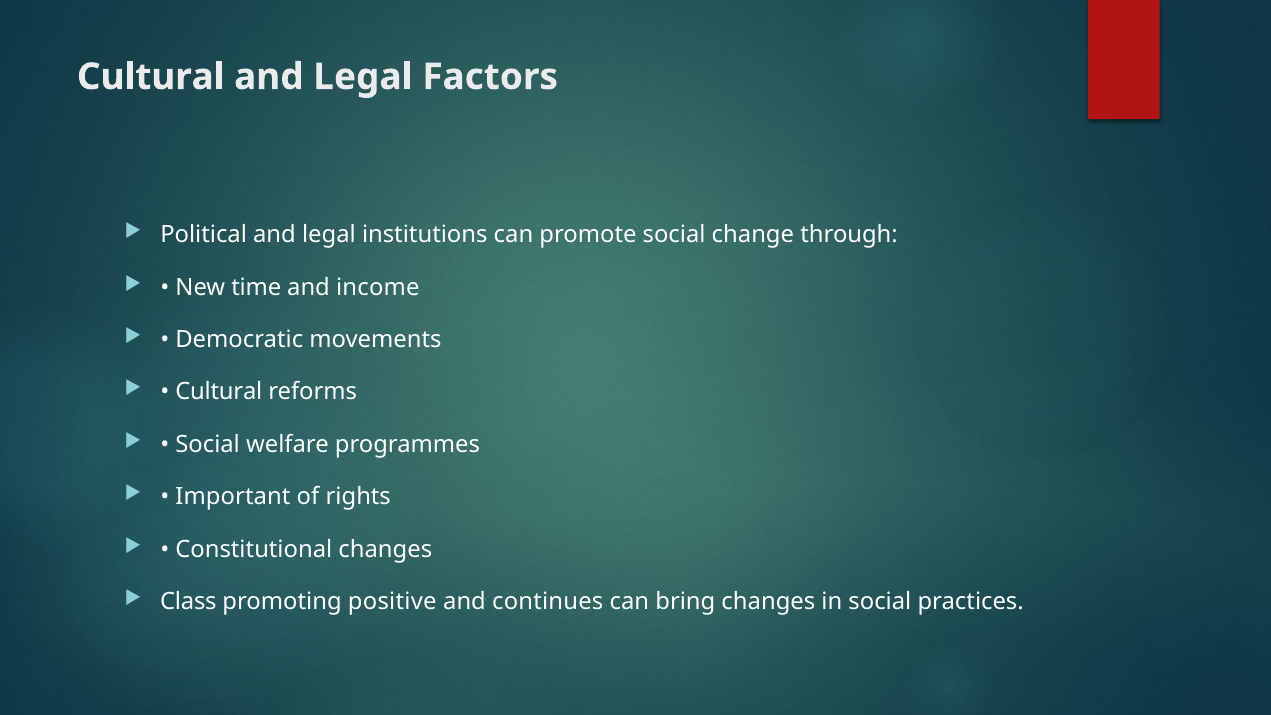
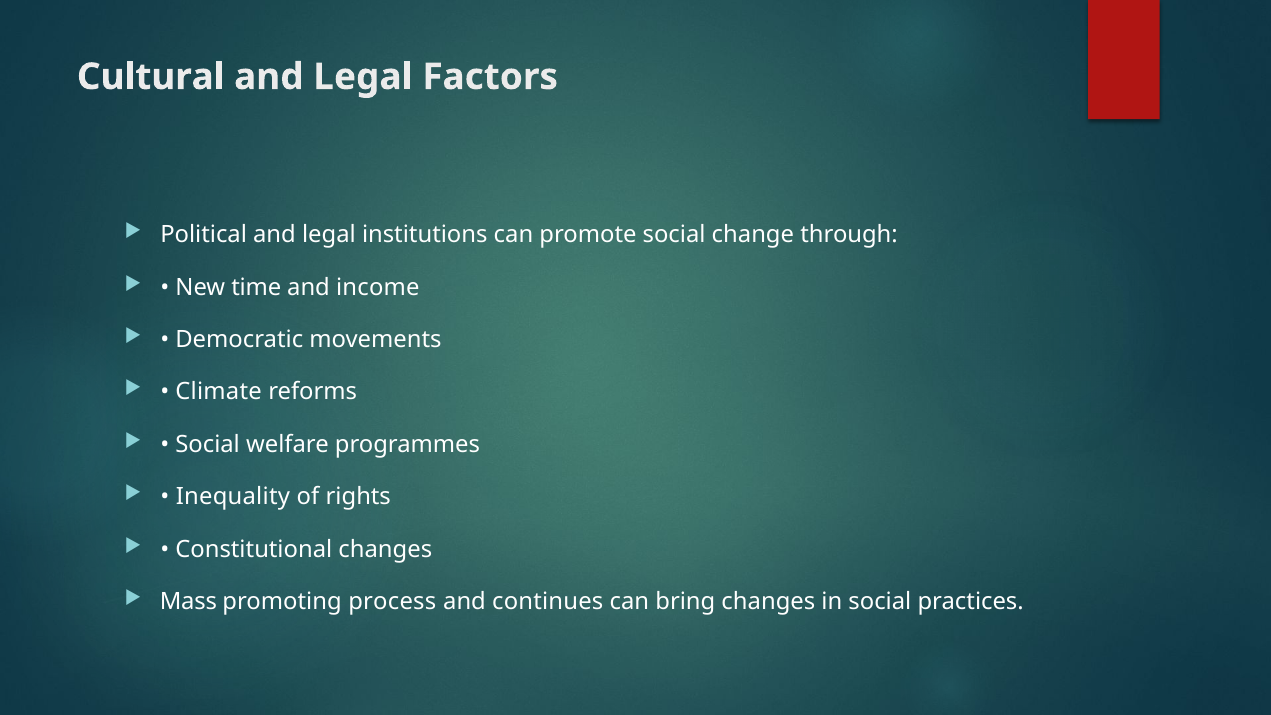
Cultural at (219, 392): Cultural -> Climate
Important: Important -> Inequality
Class: Class -> Mass
positive: positive -> process
